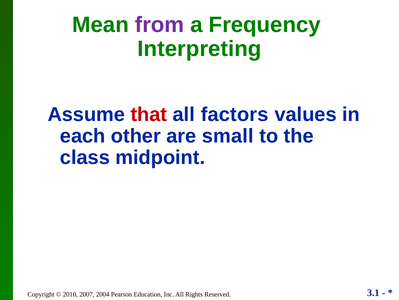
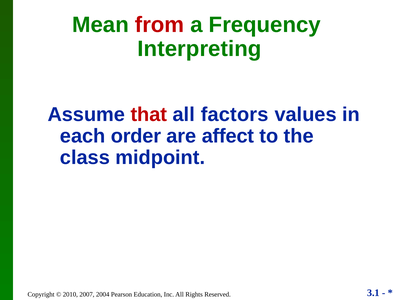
from colour: purple -> red
other: other -> order
small: small -> affect
